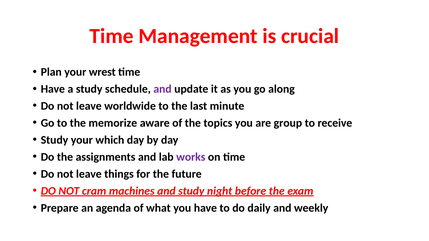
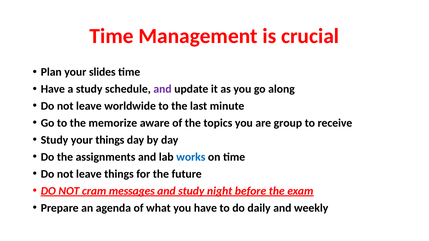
wrest: wrest -> slides
your which: which -> things
works colour: purple -> blue
machines: machines -> messages
